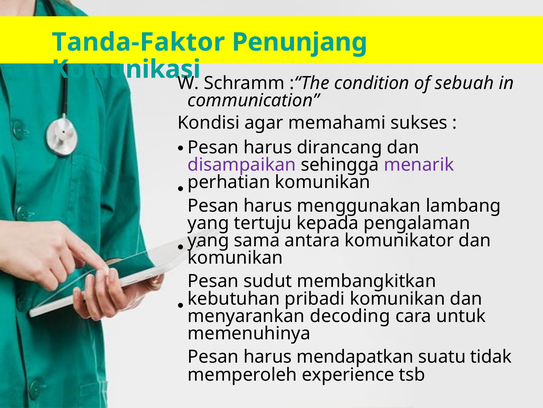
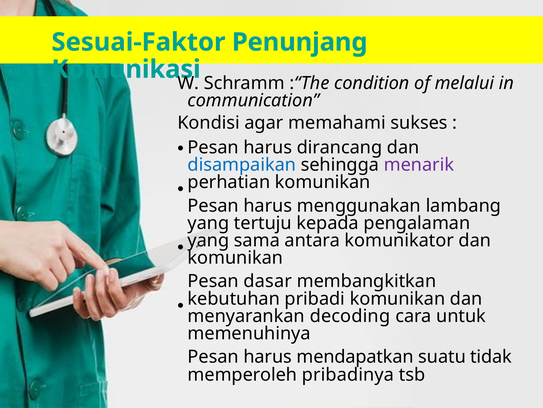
Tanda-Faktor: Tanda-Faktor -> Sesuai-Faktor
sebuah: sebuah -> melalui
disampaikan colour: purple -> blue
sudut: sudut -> dasar
experience: experience -> pribadinya
